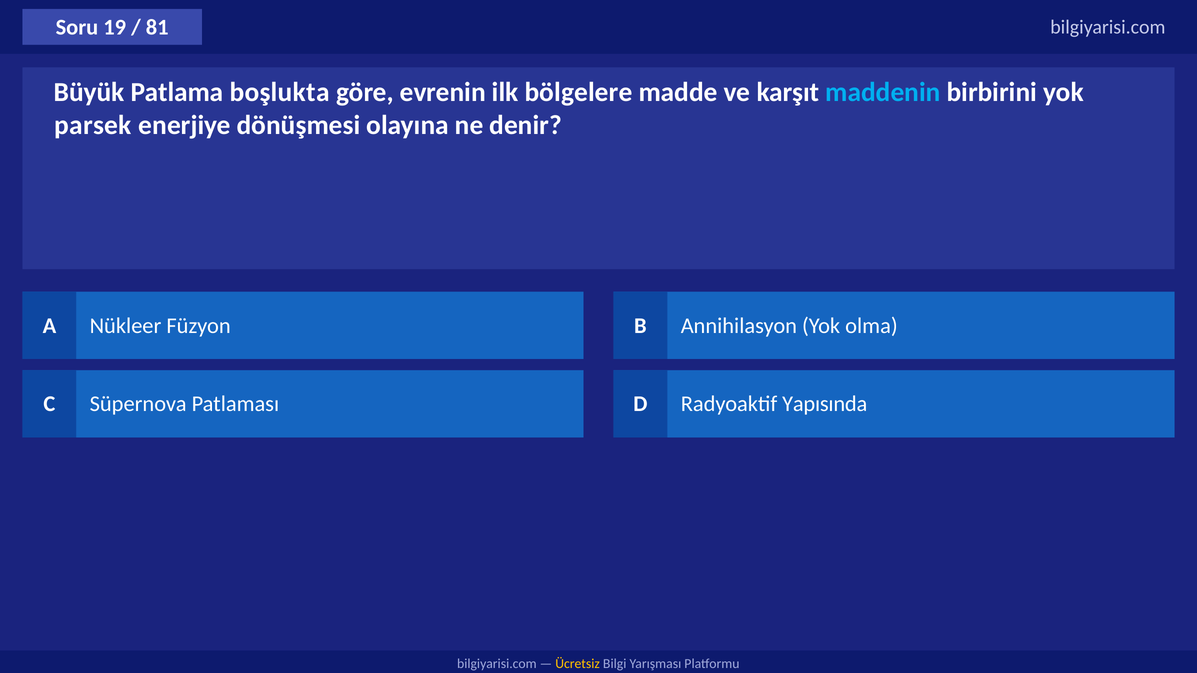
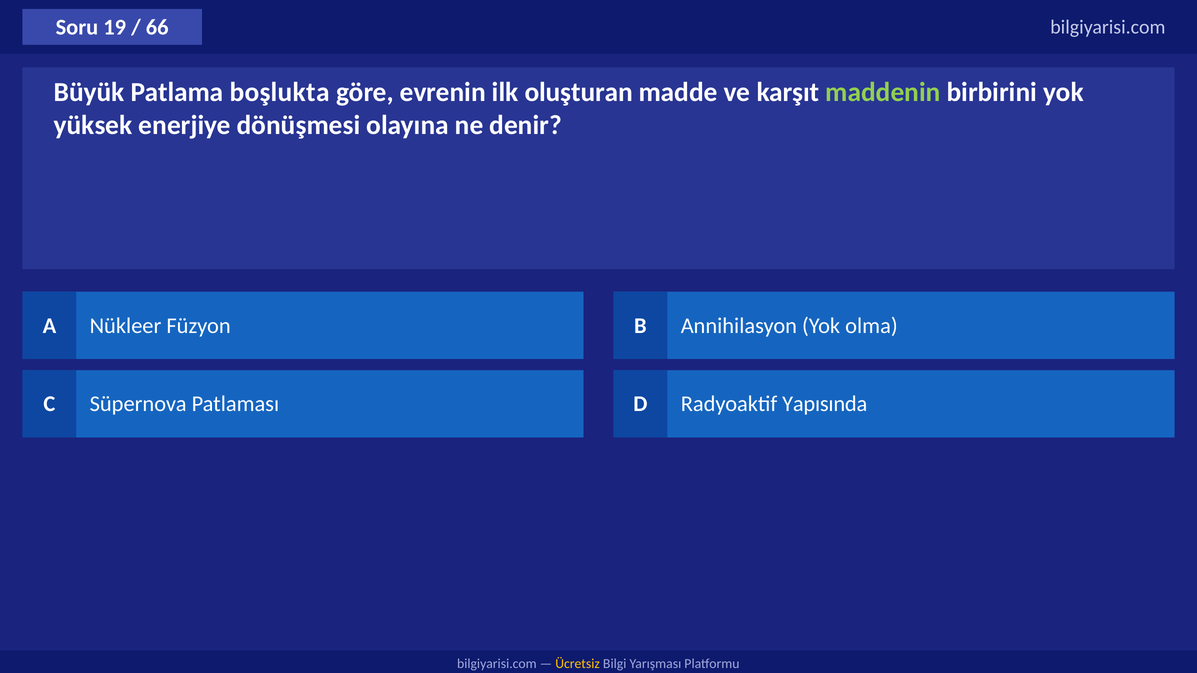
81: 81 -> 66
bölgelere: bölgelere -> oluşturan
maddenin colour: light blue -> light green
parsek: parsek -> yüksek
